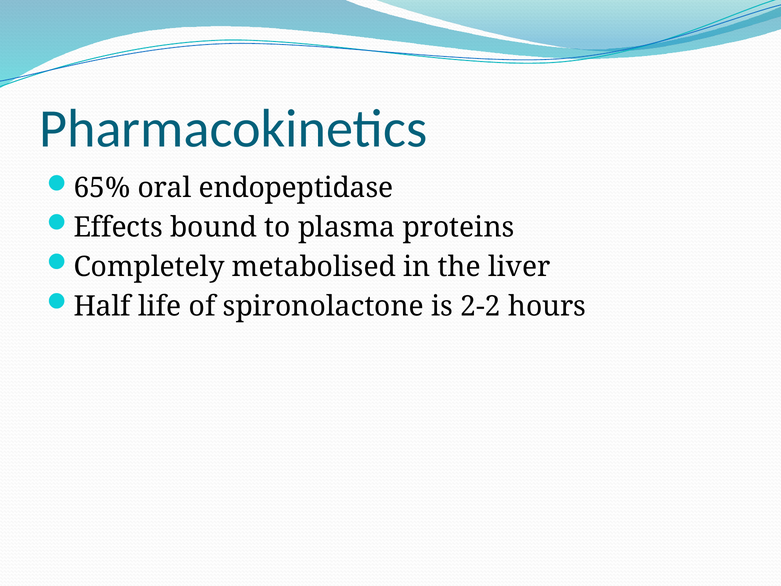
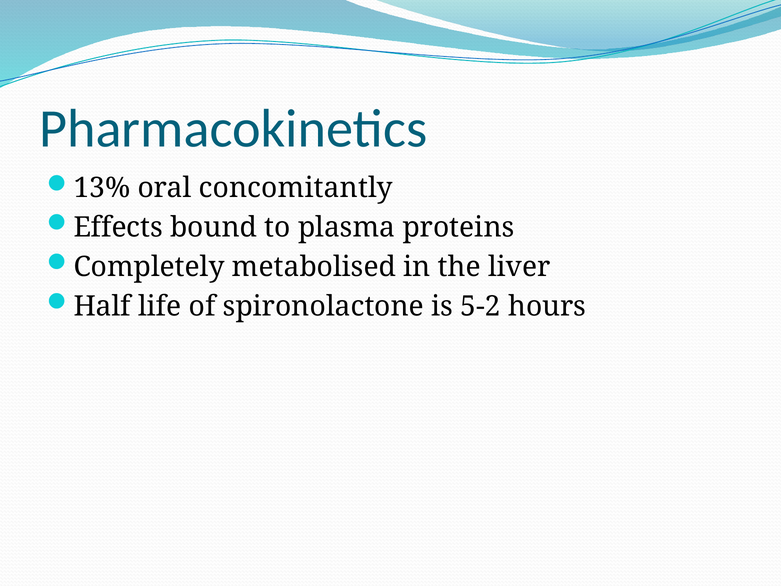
65%: 65% -> 13%
endopeptidase: endopeptidase -> concomitantly
2-2: 2-2 -> 5-2
